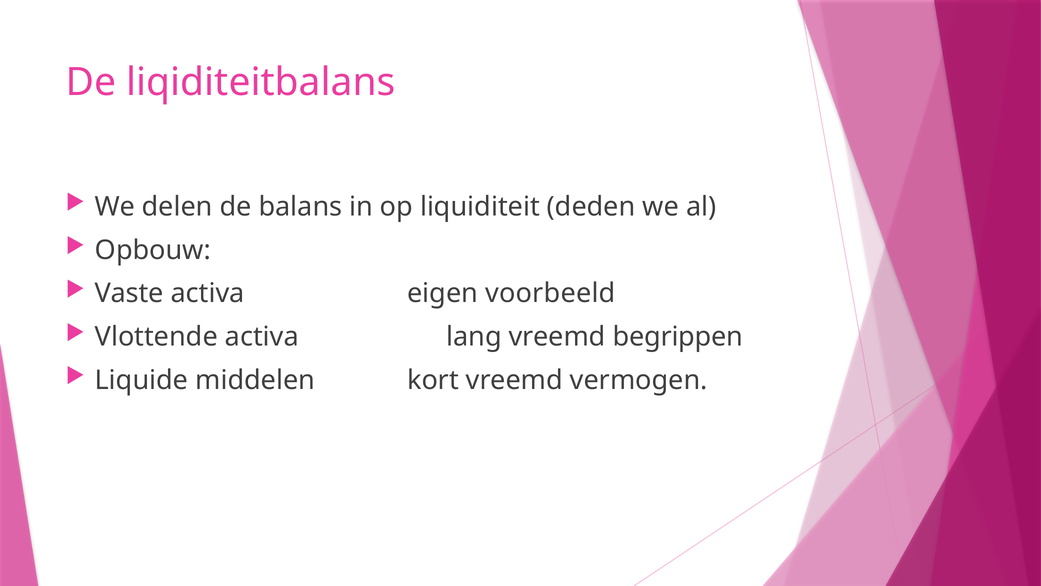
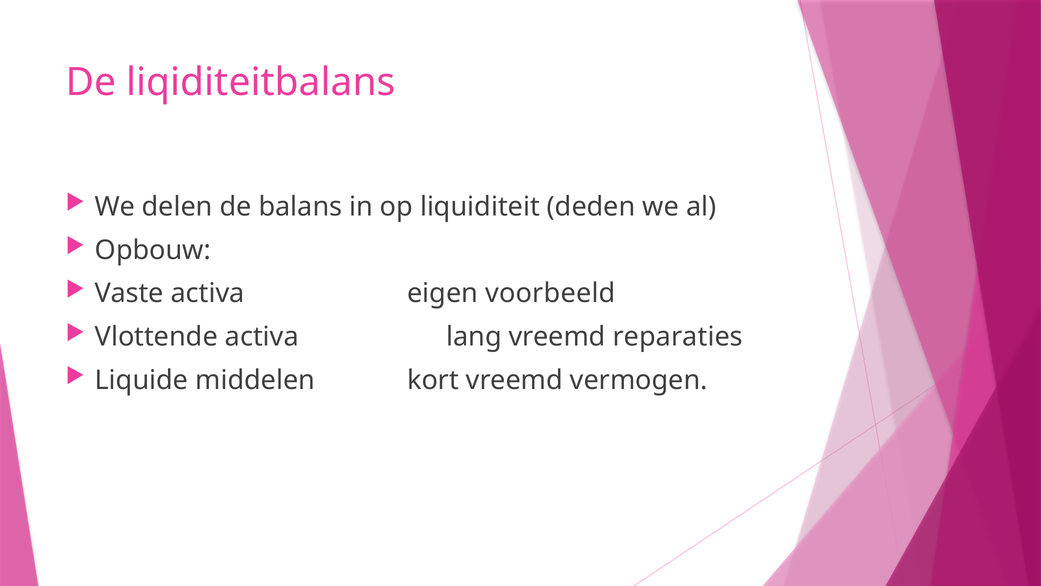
begrippen: begrippen -> reparaties
